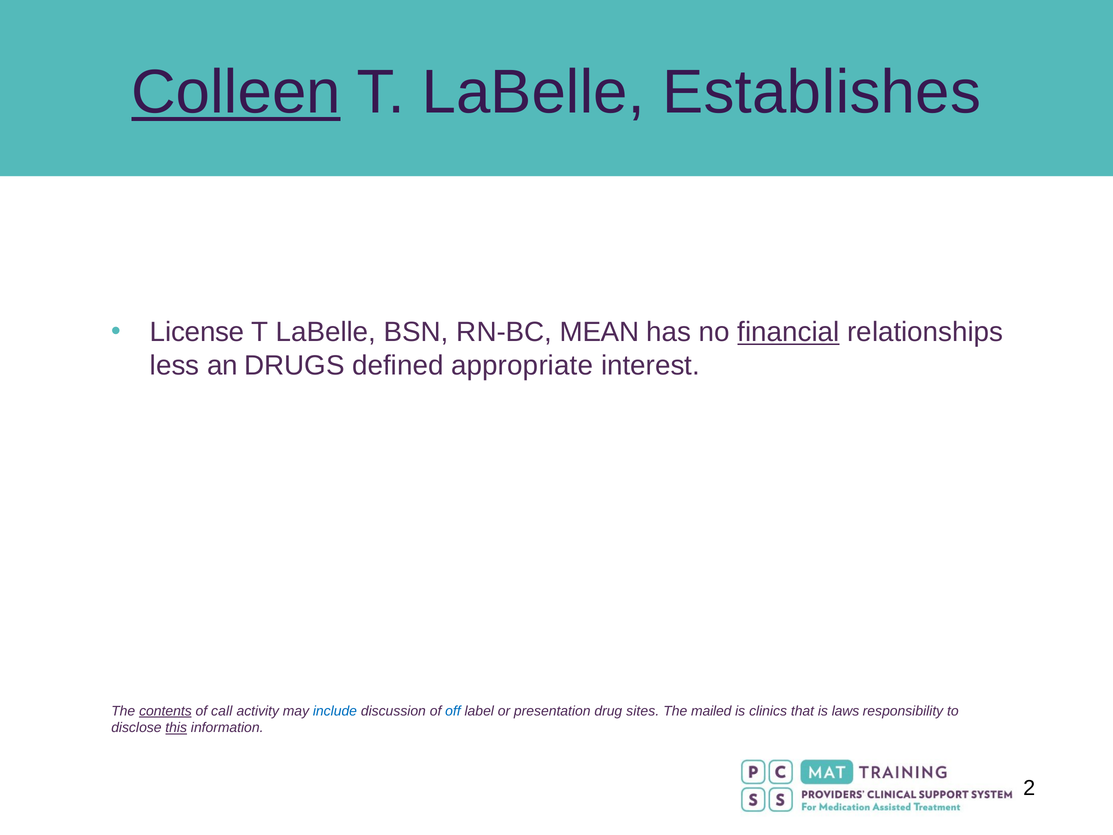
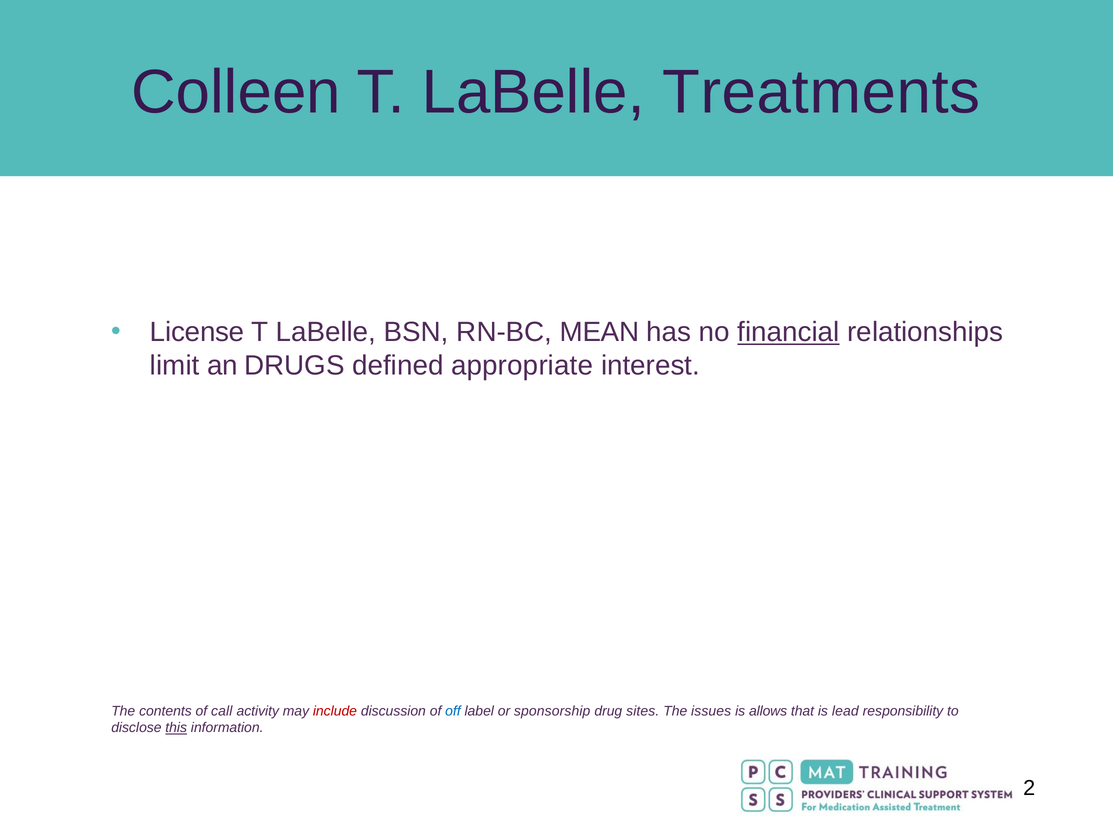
Colleen underline: present -> none
Establishes: Establishes -> Treatments
less: less -> limit
contents underline: present -> none
include colour: blue -> red
presentation: presentation -> sponsorship
mailed: mailed -> issues
clinics: clinics -> allows
laws: laws -> lead
